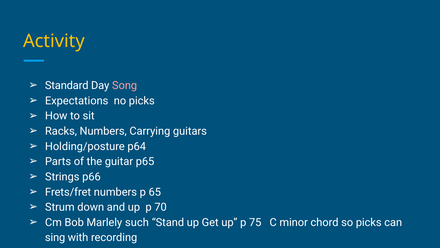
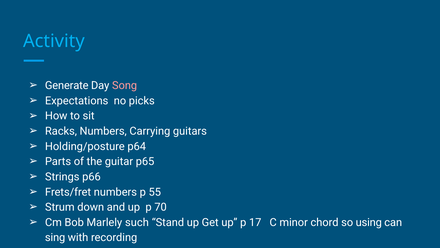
Activity colour: yellow -> light blue
Standard: Standard -> Generate
65: 65 -> 55
75: 75 -> 17
so picks: picks -> using
